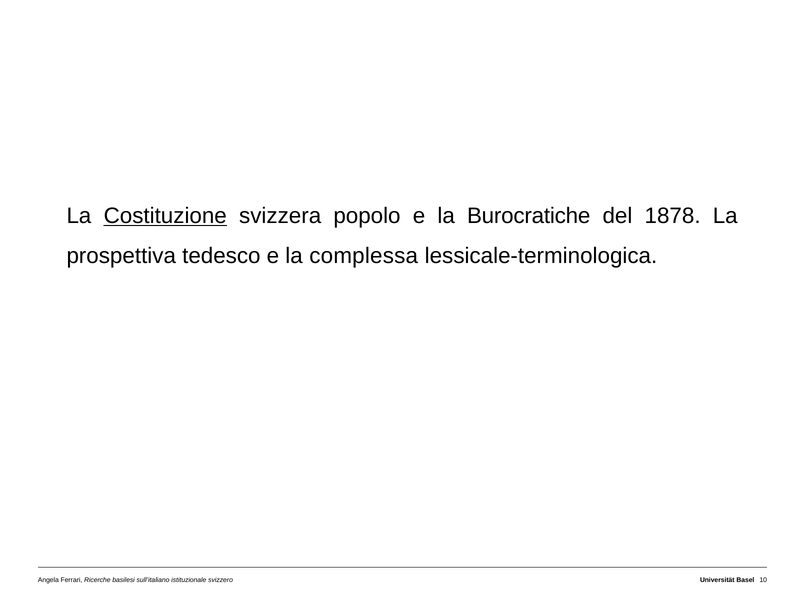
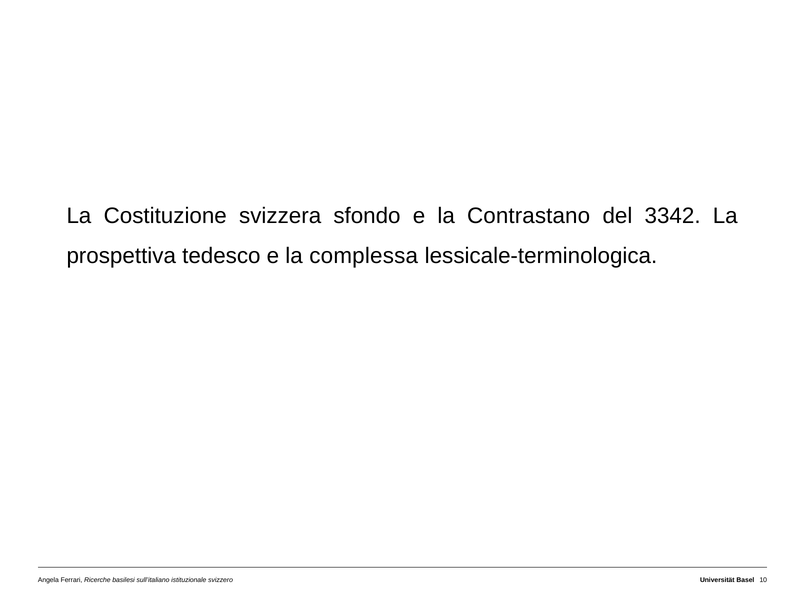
Costituzione underline: present -> none
popolo: popolo -> sfondo
Burocratiche: Burocratiche -> Contrastano
1878: 1878 -> 3342
